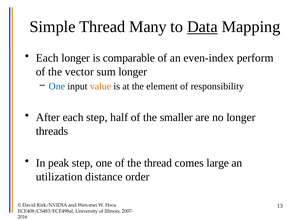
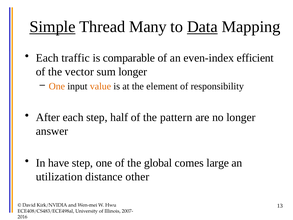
Simple underline: none -> present
Each longer: longer -> traffic
perform: perform -> efficient
One at (57, 86) colour: blue -> orange
smaller: smaller -> pattern
threads: threads -> answer
peak: peak -> have
the thread: thread -> global
order: order -> other
